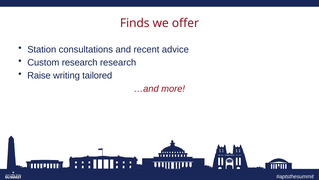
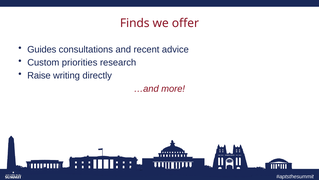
Station: Station -> Guides
Custom research: research -> priorities
tailored: tailored -> directly
